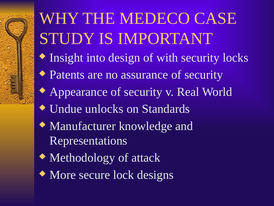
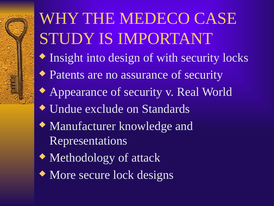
unlocks: unlocks -> exclude
